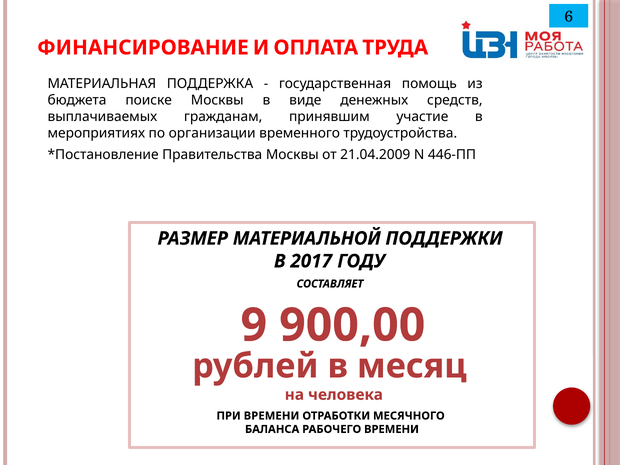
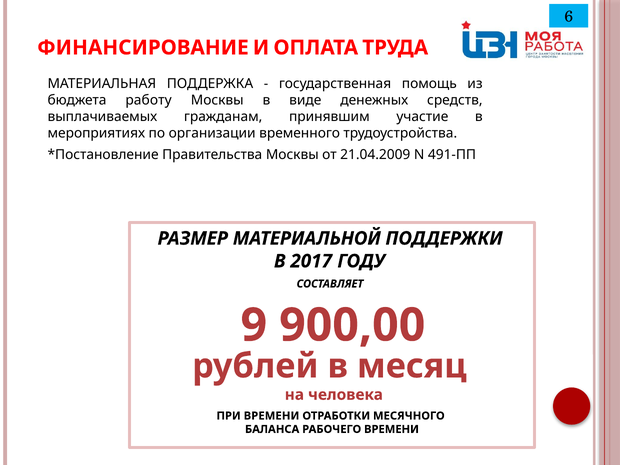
поиске: поиске -> работу
446-ПП: 446-ПП -> 491-ПП
